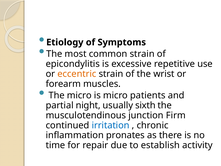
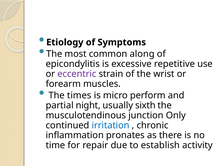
common strain: strain -> along
eccentric colour: orange -> purple
The micro: micro -> times
patients: patients -> perform
Firm: Firm -> Only
